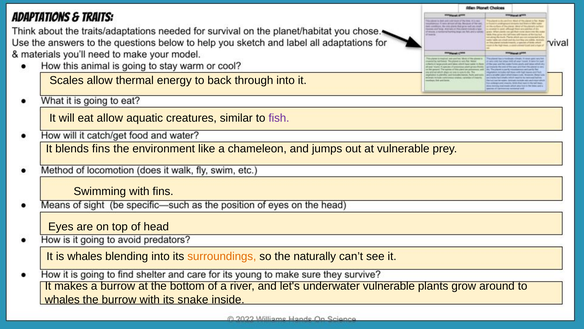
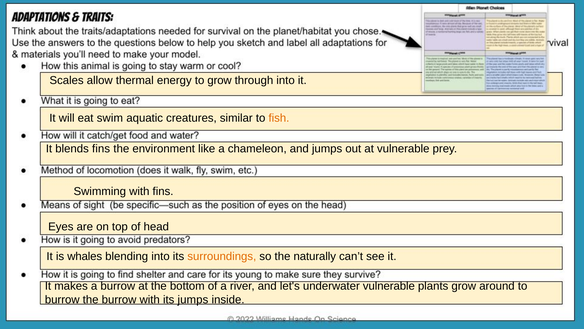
to back: back -> grow
eat allow: allow -> swim
fish colour: purple -> orange
whales at (62, 299): whales -> burrow
its snake: snake -> jumps
